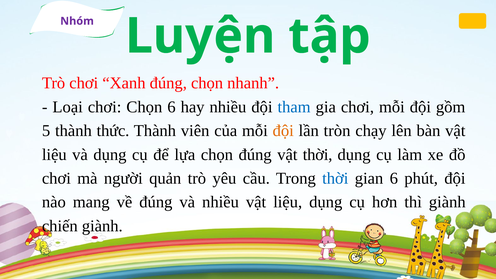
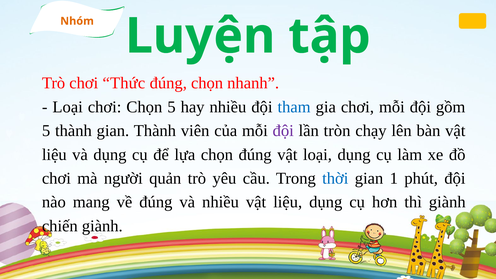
Nhóm colour: purple -> orange
Xanh: Xanh -> Thức
Chọn 6: 6 -> 5
thành thức: thức -> gian
đội at (283, 131) colour: orange -> purple
vật thời: thời -> loại
gian 6: 6 -> 1
